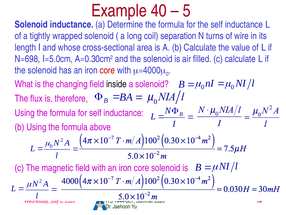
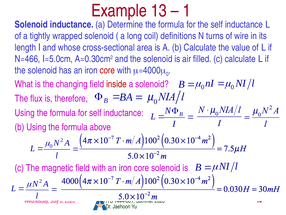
40: 40 -> 13
5: 5 -> 1
separation: separation -> definitions
N=698: N=698 -> N=466
inside colour: black -> red
